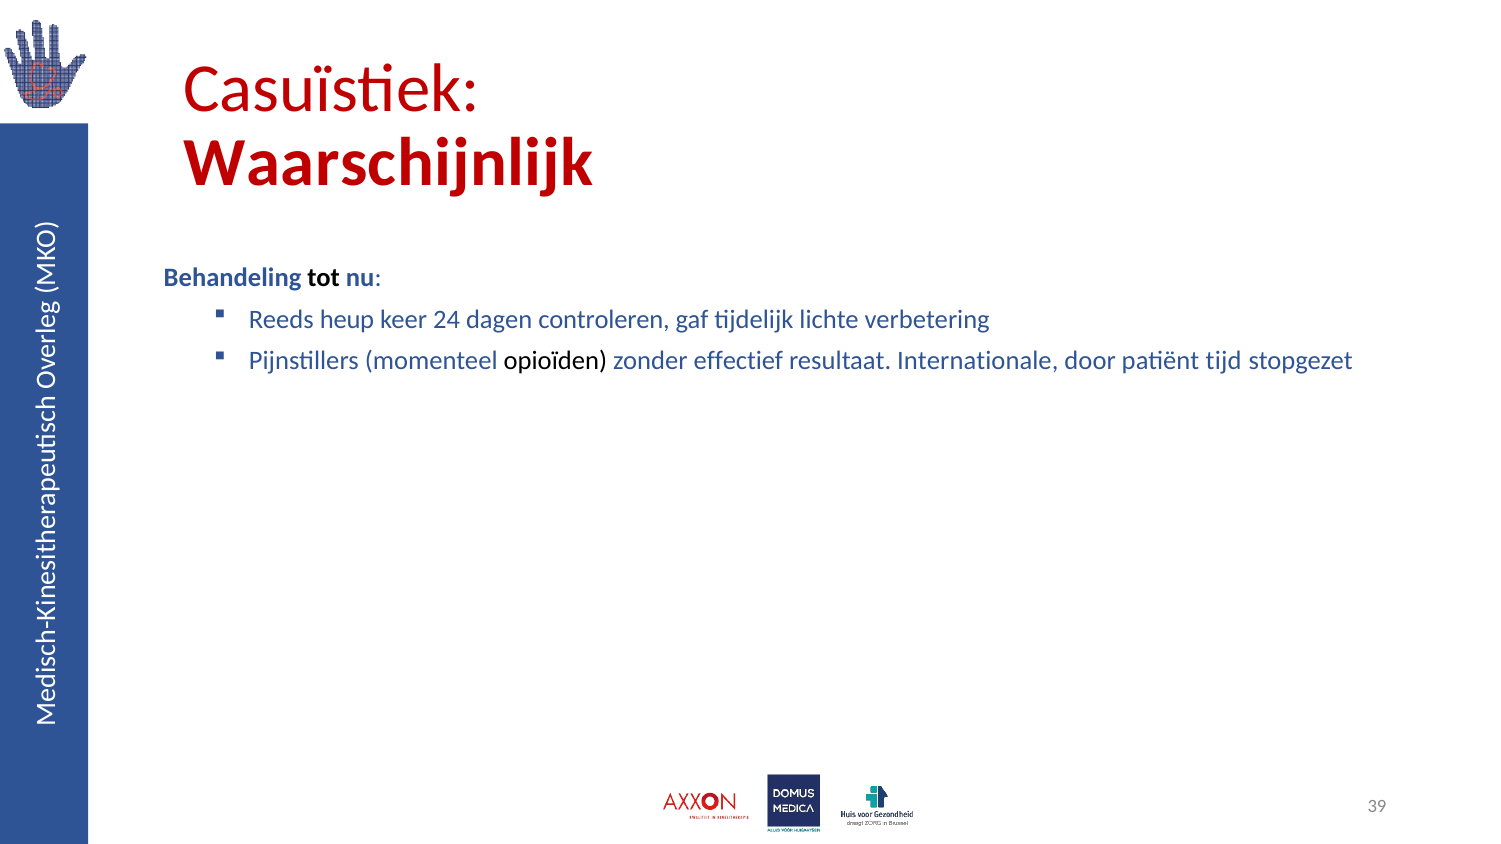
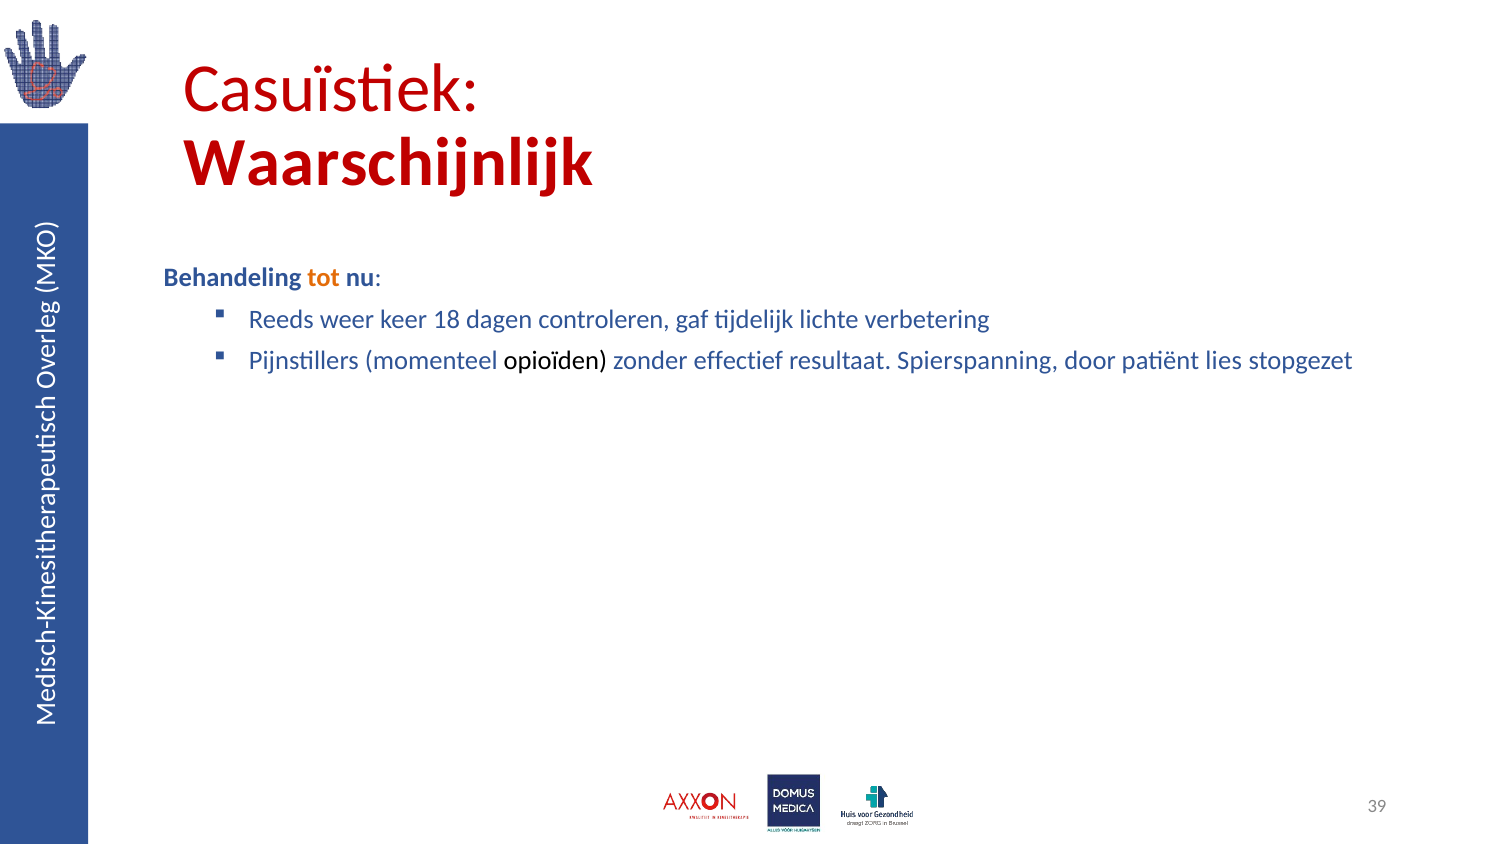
tot colour: black -> orange
heup: heup -> weer
24: 24 -> 18
Internationale: Internationale -> Spierspanning
tijd: tijd -> lies
